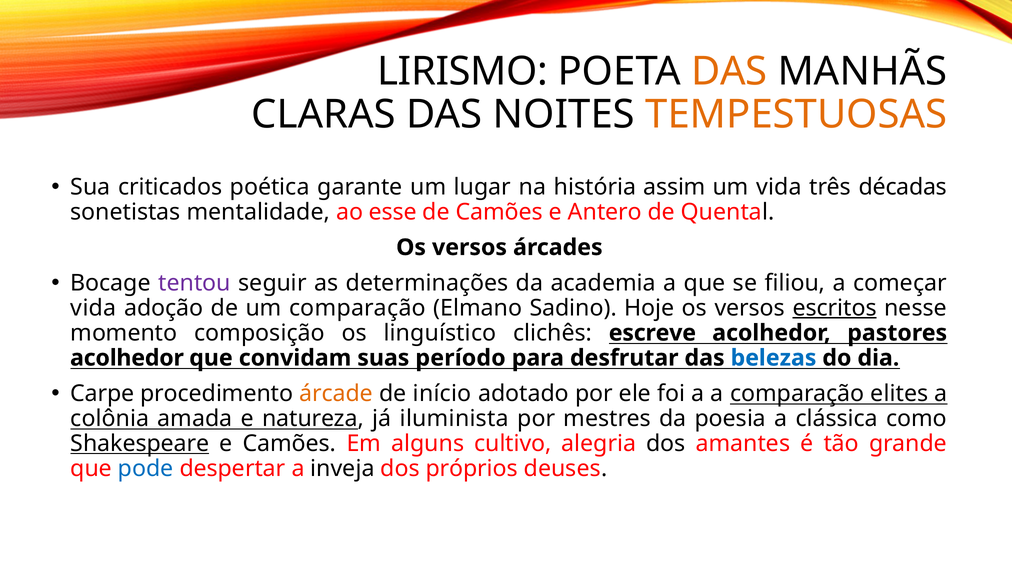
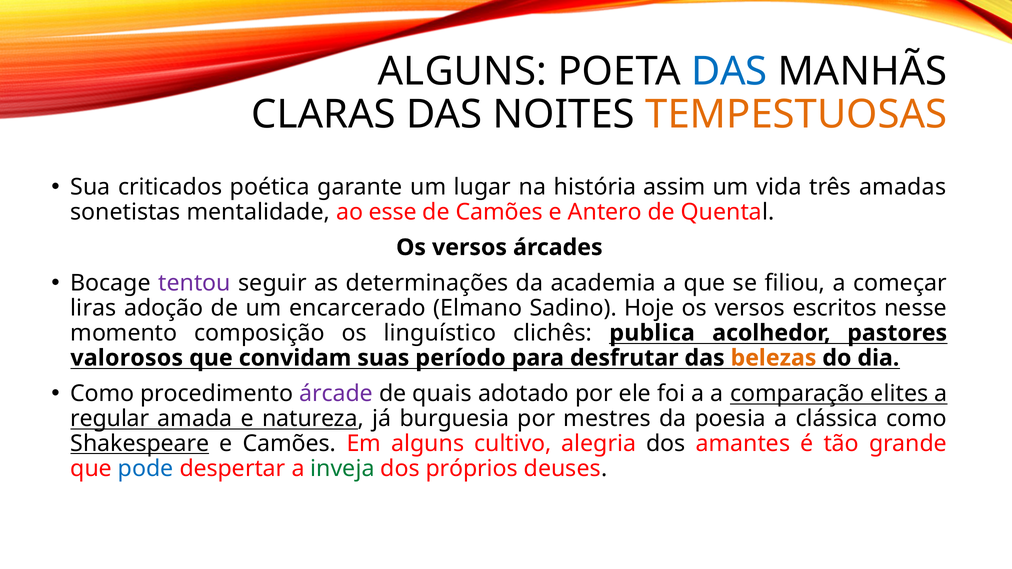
LIRISMO at (463, 71): LIRISMO -> ALGUNS
DAS at (729, 71) colour: orange -> blue
décadas: décadas -> amadas
vida at (93, 308): vida -> liras
um comparação: comparação -> encarcerado
escritos underline: present -> none
escreve: escreve -> publica
acolhedor at (127, 358): acolhedor -> valorosos
belezas colour: blue -> orange
Carpe at (102, 394): Carpe -> Como
árcade colour: orange -> purple
início: início -> quais
colônia: colônia -> regular
iluminista: iluminista -> burguesia
inveja colour: black -> green
